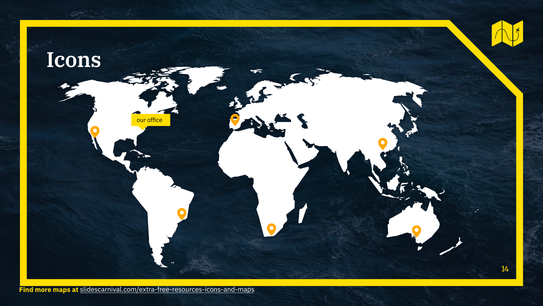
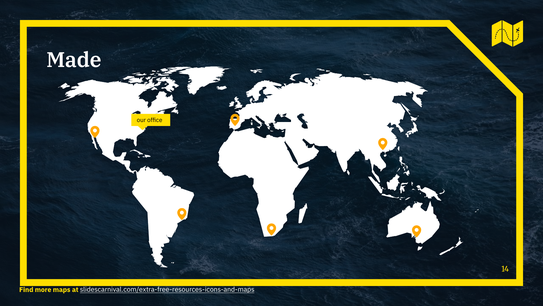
Icons: Icons -> Made
